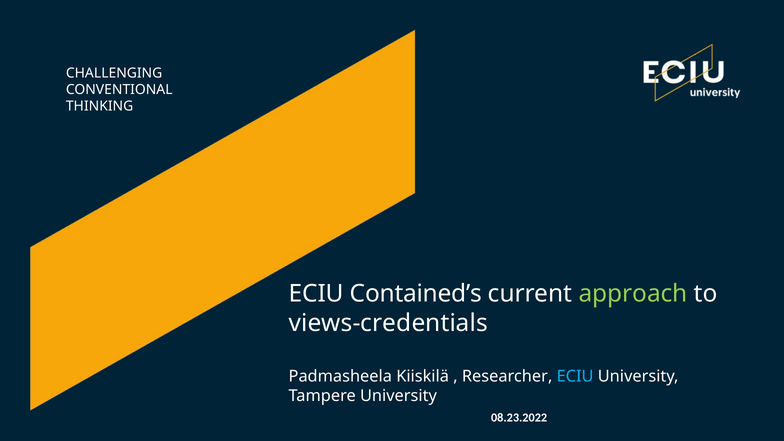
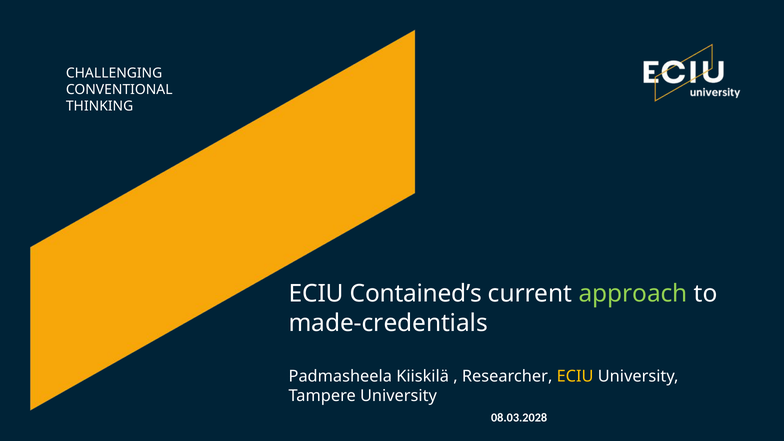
views-credentials: views-credentials -> made-credentials
ECIU at (575, 376) colour: light blue -> yellow
08.23.2022: 08.23.2022 -> 08.03.2028
